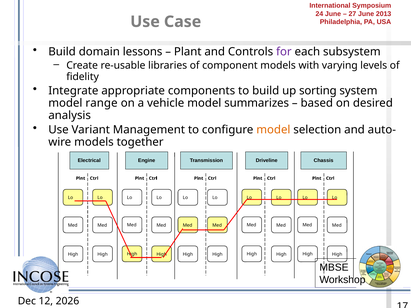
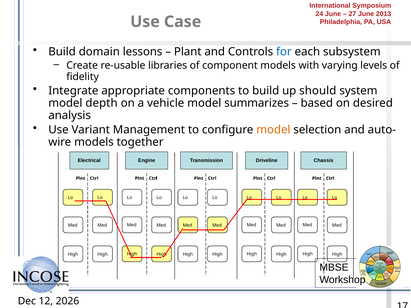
for colour: purple -> blue
sorting: sorting -> should
range: range -> depth
